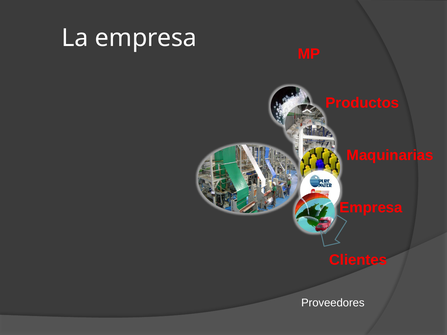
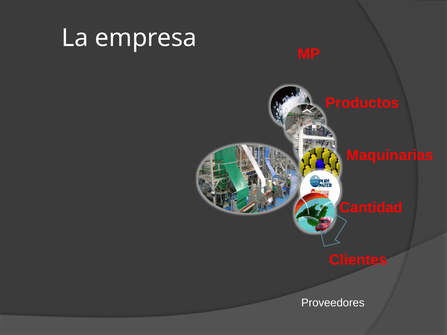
Empresa at (371, 208): Empresa -> Cantidad
